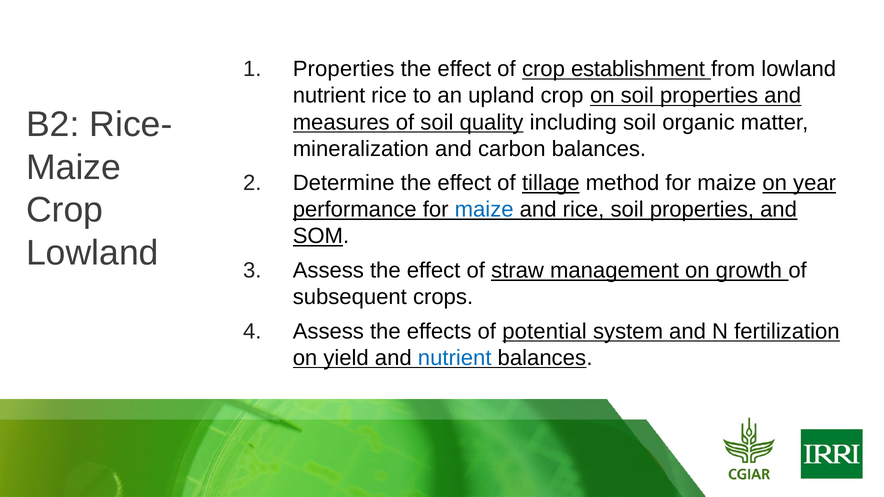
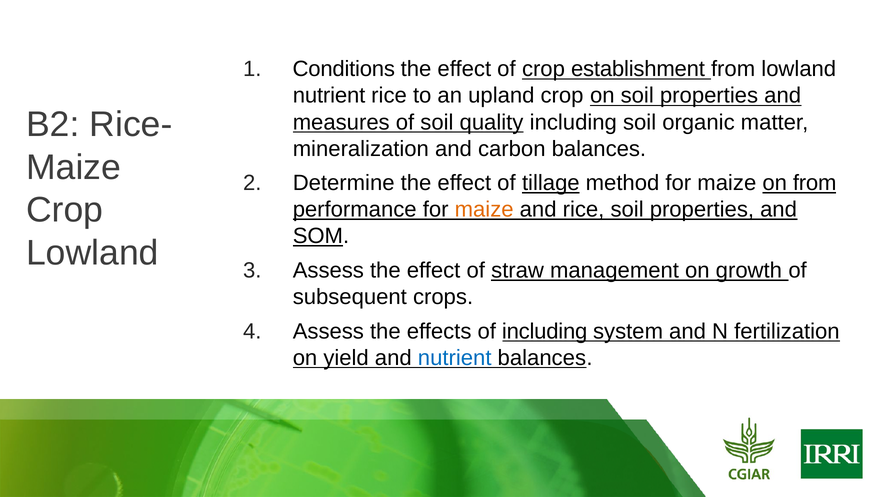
Properties at (344, 69): Properties -> Conditions
on year: year -> from
maize at (484, 210) colour: blue -> orange
of potential: potential -> including
